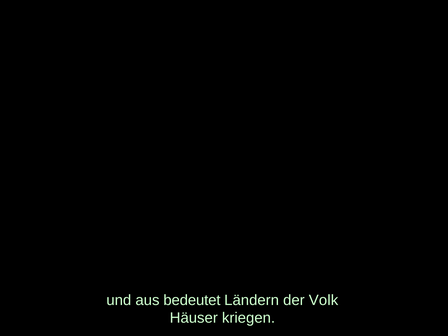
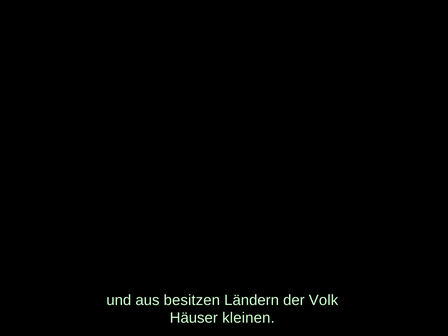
bedeutet: bedeutet -> besitzen
kriegen: kriegen -> kleinen
